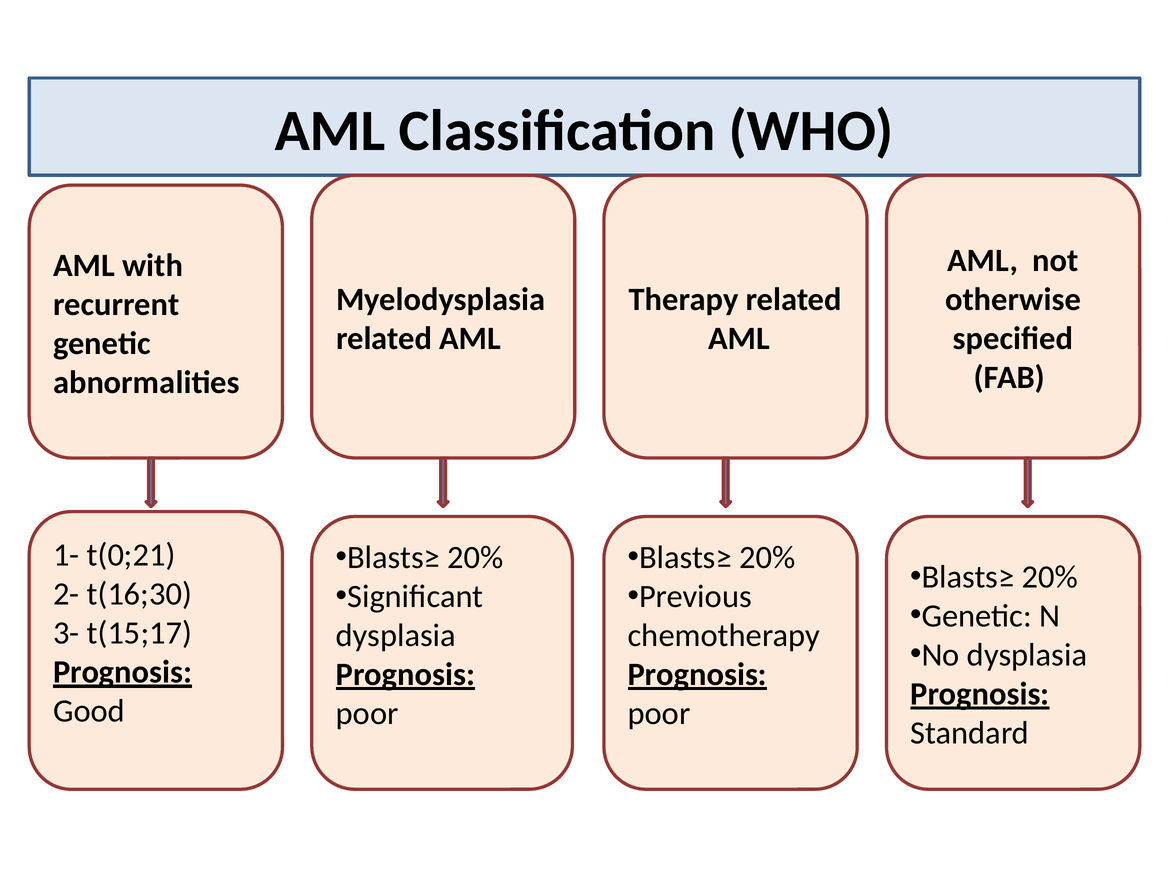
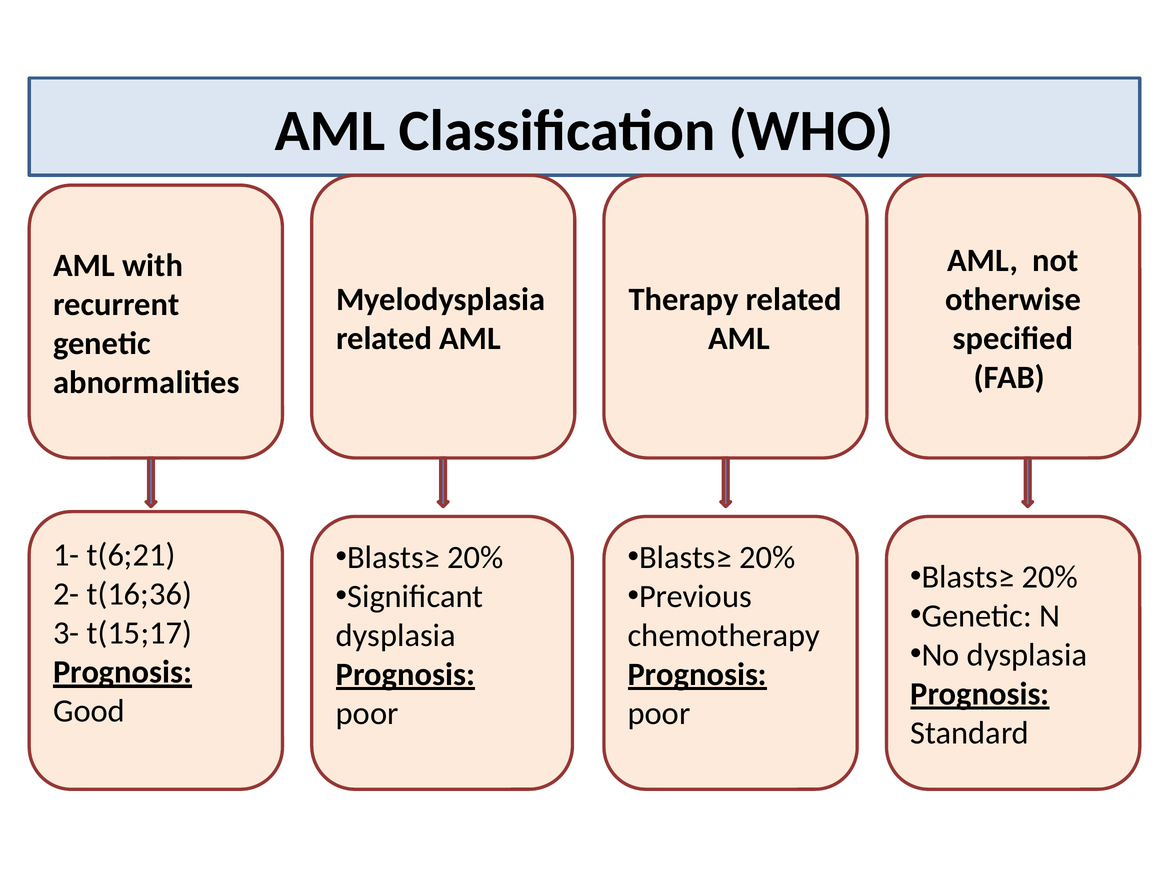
t(0;21: t(0;21 -> t(6;21
t(16;30: t(16;30 -> t(16;36
